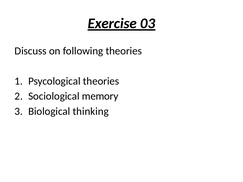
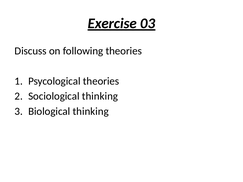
Sociological memory: memory -> thinking
